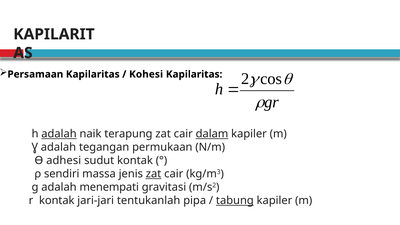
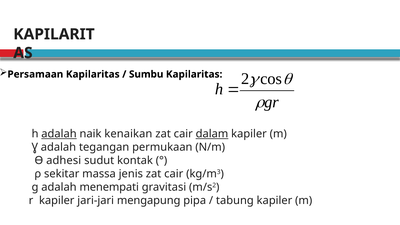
Kohesi: Kohesi -> Sumbu
terapung: terapung -> kenaikan
sendiri: sendiri -> sekitar
zat at (154, 174) underline: present -> none
r kontak: kontak -> kapiler
tentukanlah: tentukanlah -> mengapung
tabung underline: present -> none
